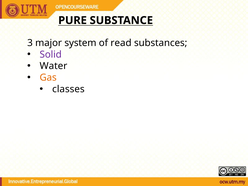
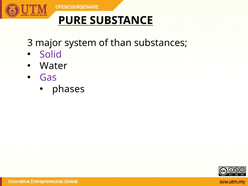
read: read -> than
Gas colour: orange -> purple
classes: classes -> phases
